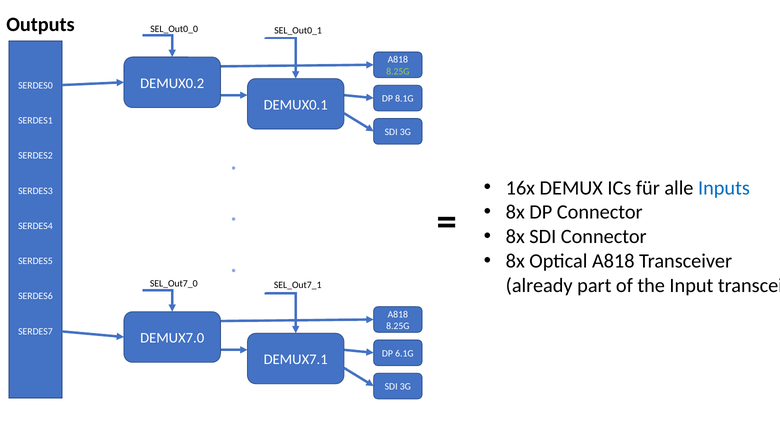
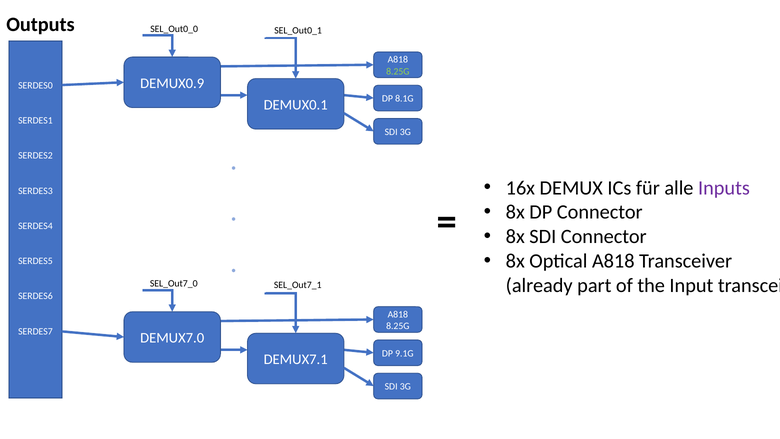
DEMUX0.2: DEMUX0.2 -> DEMUX0.9
Inputs colour: blue -> purple
6.1G: 6.1G -> 9.1G
